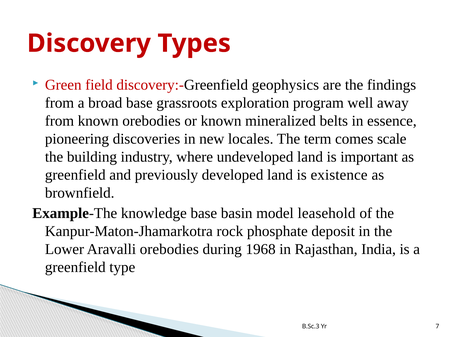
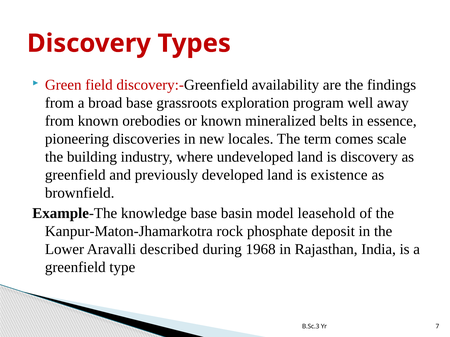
geophysics: geophysics -> availability
is important: important -> discovery
Aravalli orebodies: orebodies -> described
